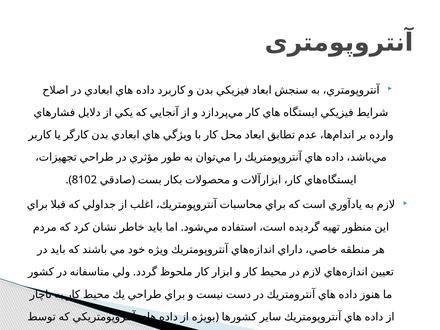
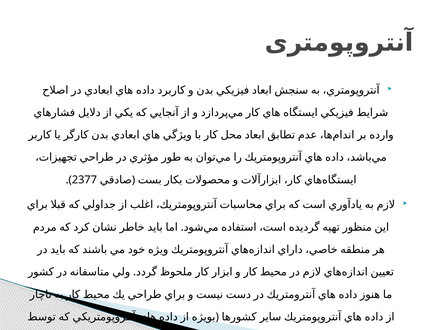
8102: 8102 -> 2377
